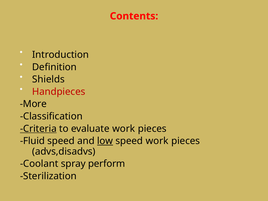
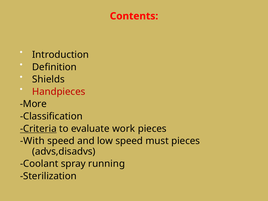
Fluid: Fluid -> With
low underline: present -> none
speed work: work -> must
perform: perform -> running
